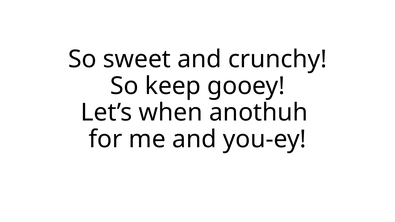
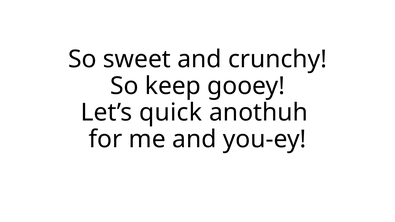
when: when -> quick
